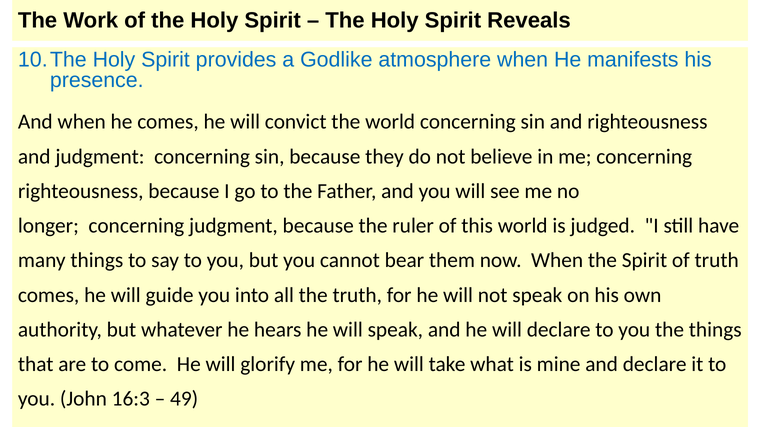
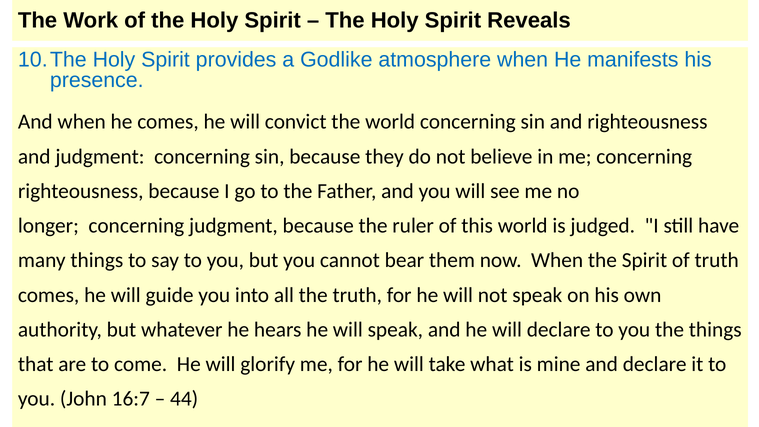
16:3: 16:3 -> 16:7
49: 49 -> 44
